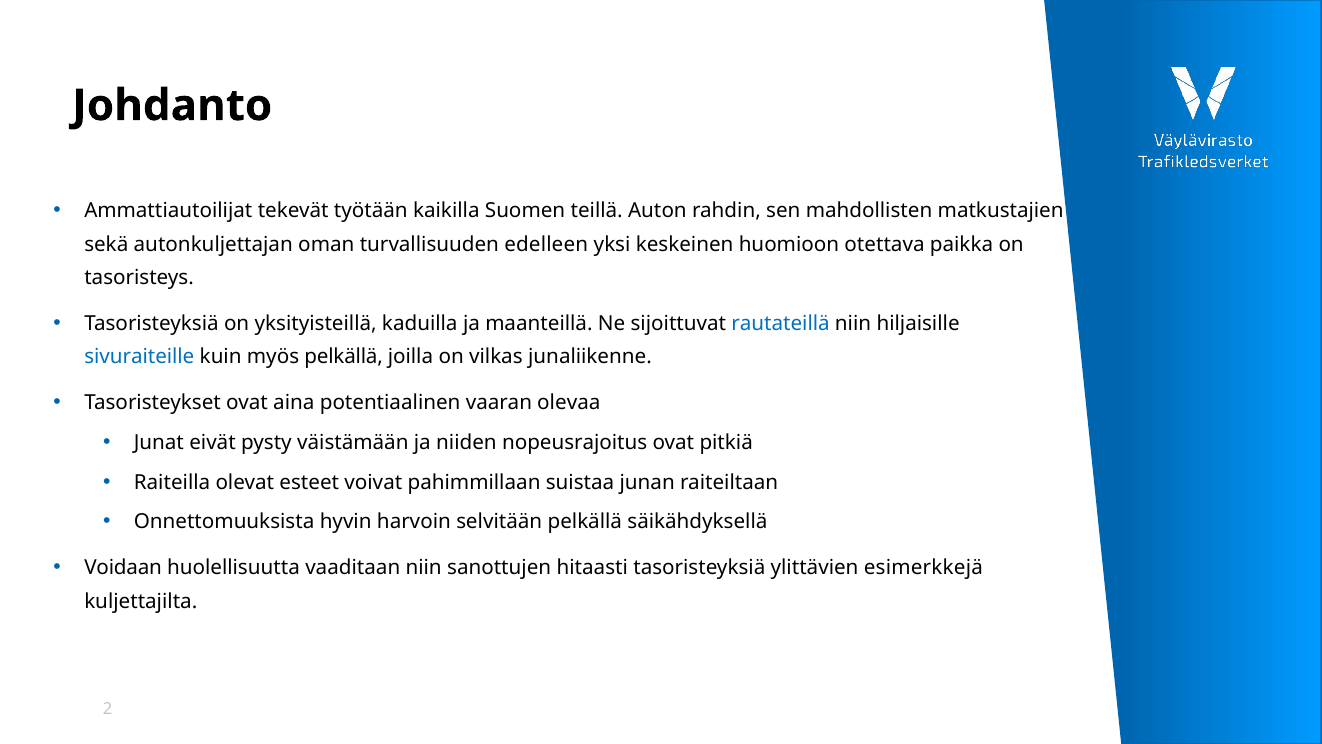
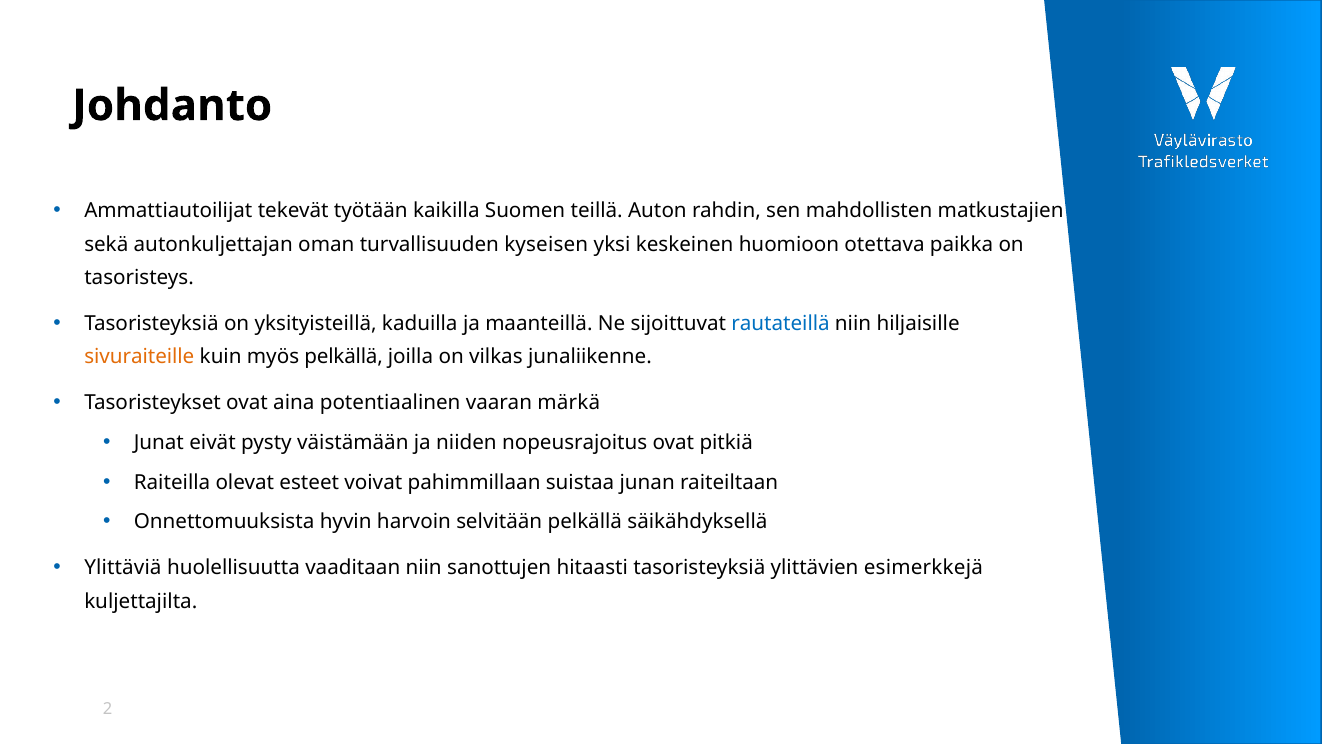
edelleen: edelleen -> kyseisen
sivuraiteille colour: blue -> orange
olevaa: olevaa -> märkä
Voidaan: Voidaan -> Ylittäviä
